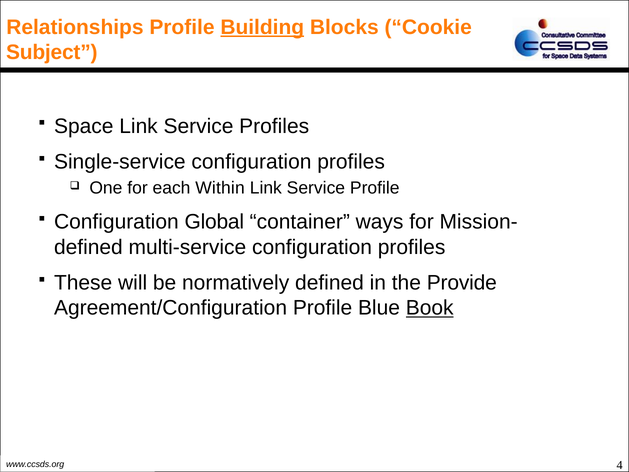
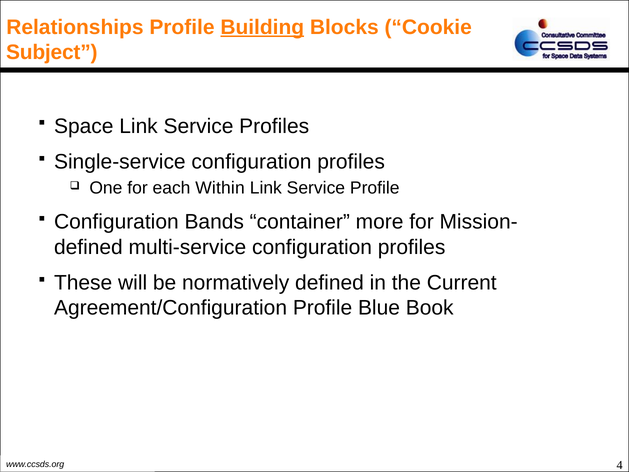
Global: Global -> Bands
ways: ways -> more
Provide: Provide -> Current
Book underline: present -> none
